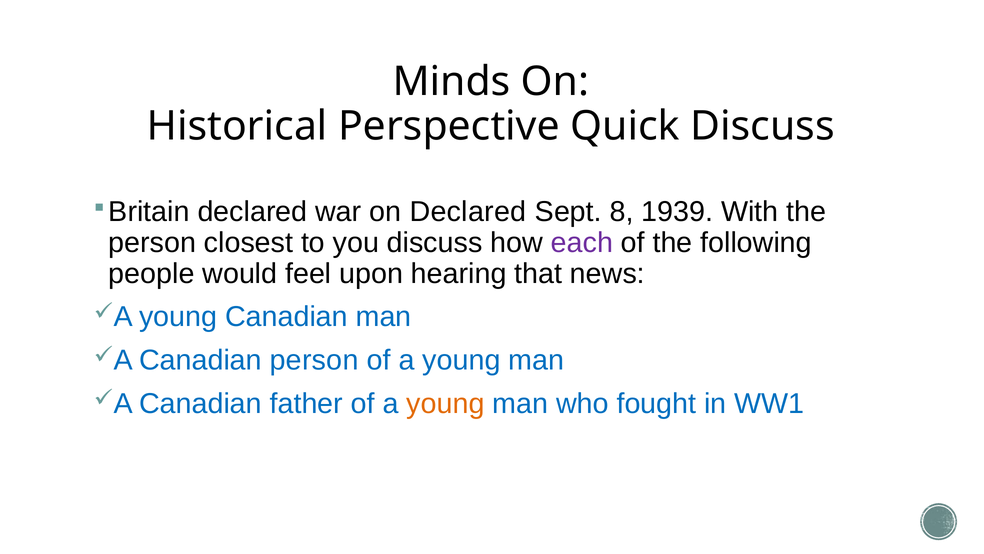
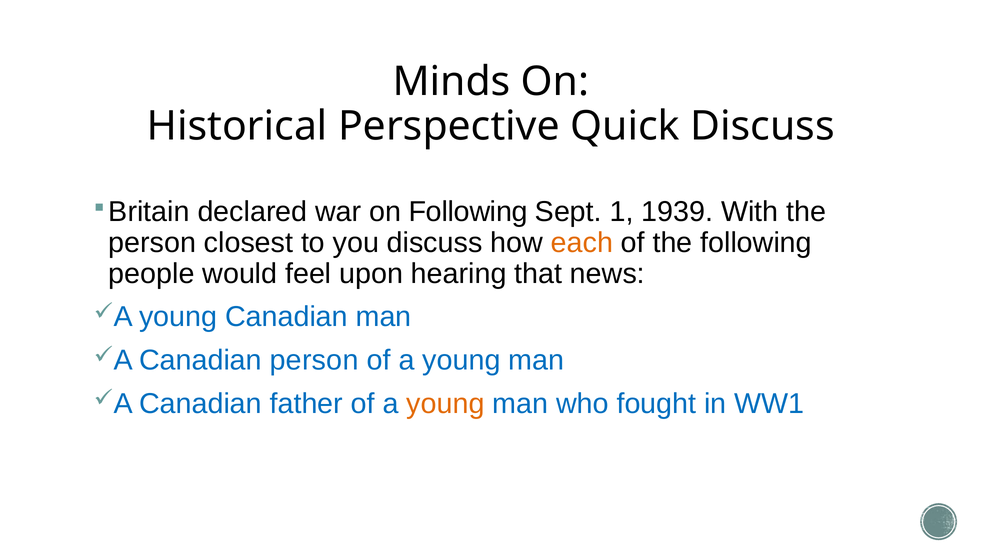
on Declared: Declared -> Following
8: 8 -> 1
each colour: purple -> orange
